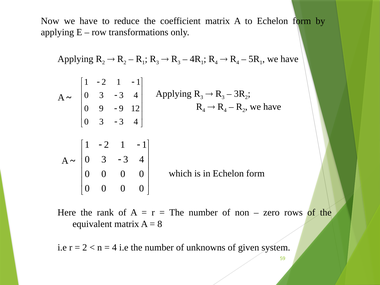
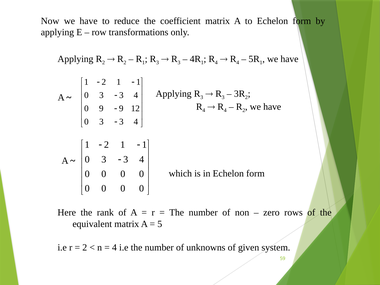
8: 8 -> 5
